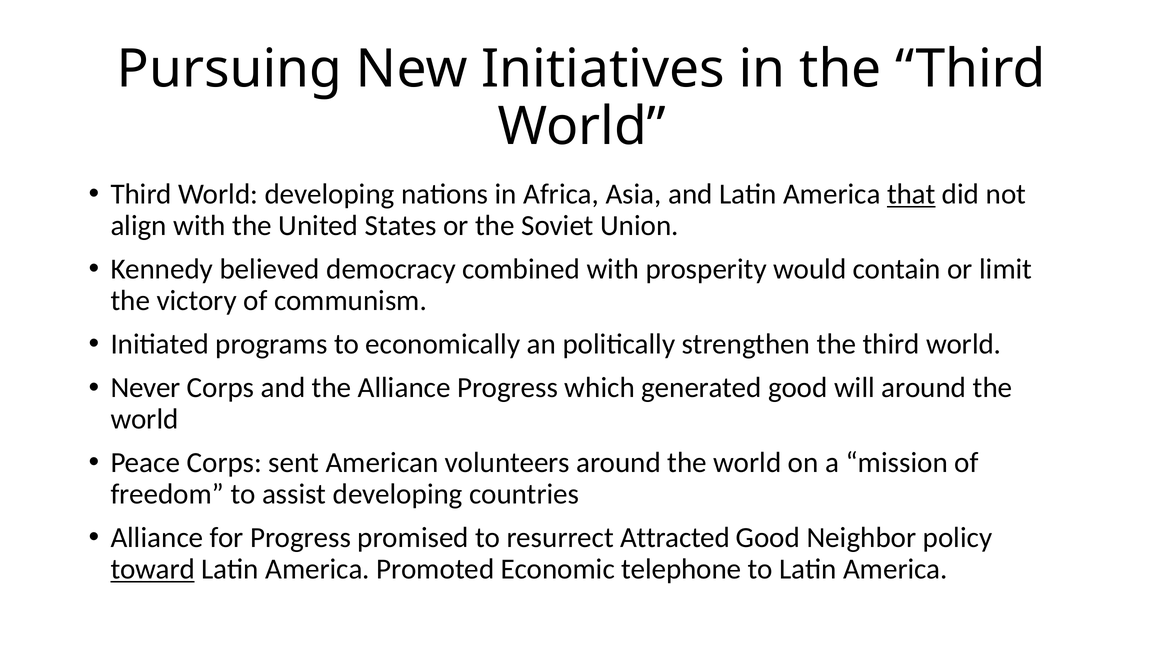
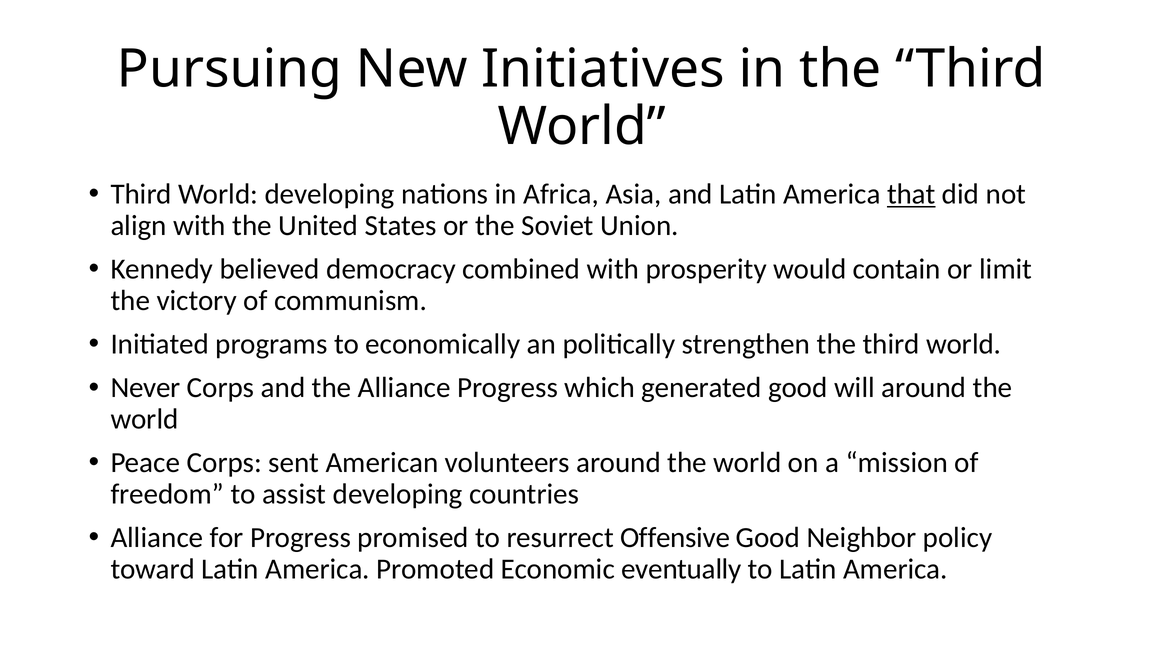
Attracted: Attracted -> Offensive
toward underline: present -> none
telephone: telephone -> eventually
